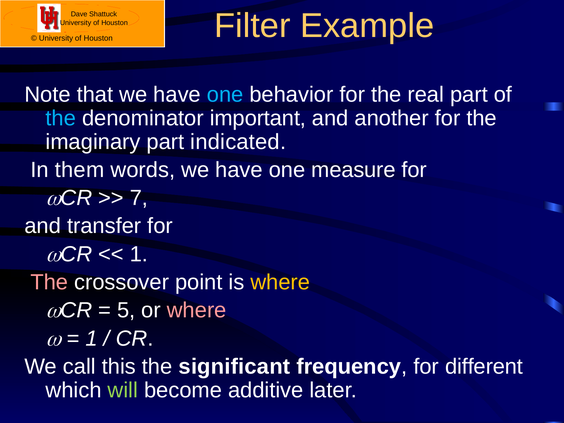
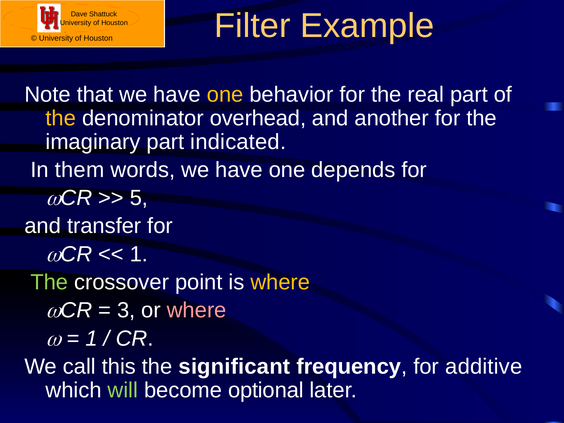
one at (225, 94) colour: light blue -> yellow
the at (61, 118) colour: light blue -> yellow
important: important -> overhead
measure: measure -> depends
7: 7 -> 5
The at (49, 282) colour: pink -> light green
5: 5 -> 3
different: different -> additive
additive: additive -> optional
